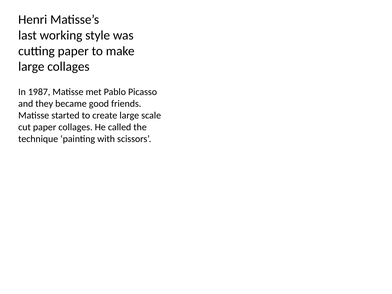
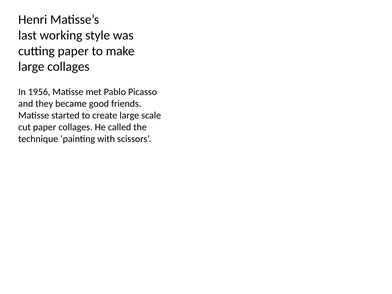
1987: 1987 -> 1956
